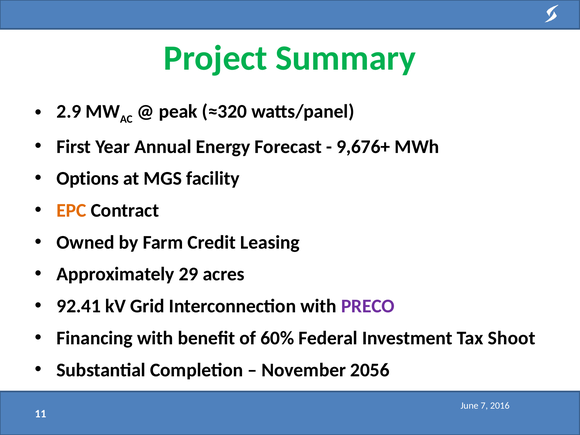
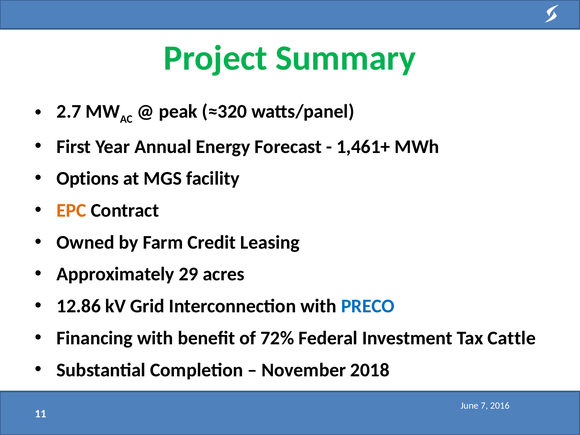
2.9: 2.9 -> 2.7
9,676+: 9,676+ -> 1,461+
92.41: 92.41 -> 12.86
PRECO colour: purple -> blue
60%: 60% -> 72%
Shoot: Shoot -> Cattle
2056: 2056 -> 2018
